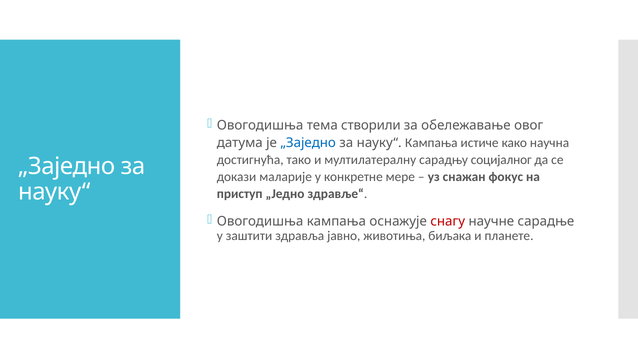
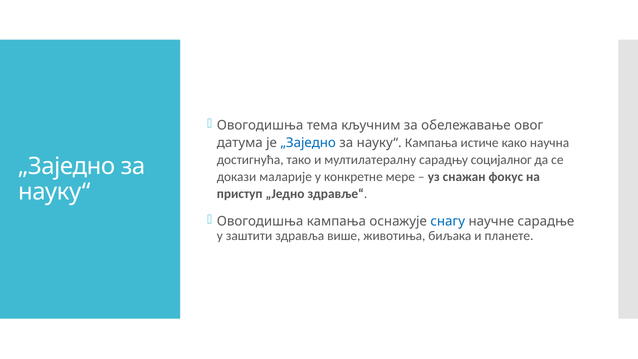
створили: створили -> кључним
снагу colour: red -> blue
јавно: јавно -> више
